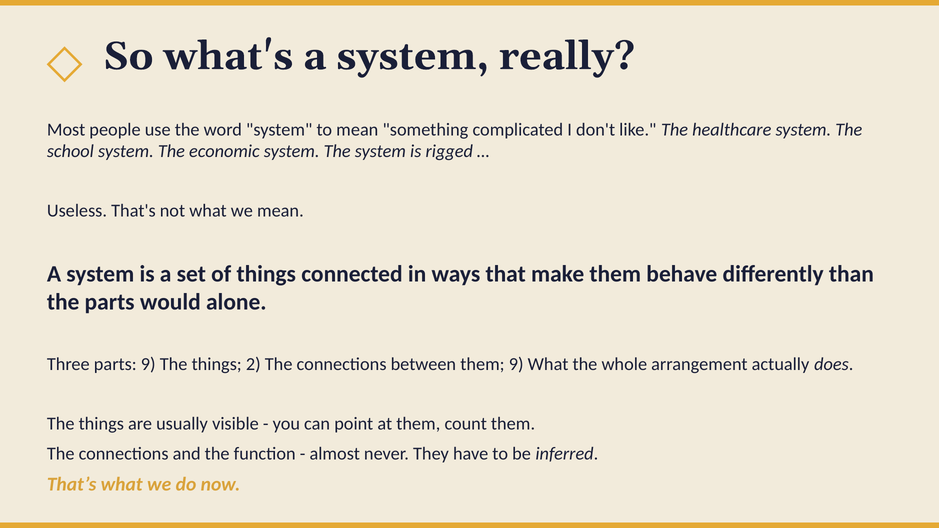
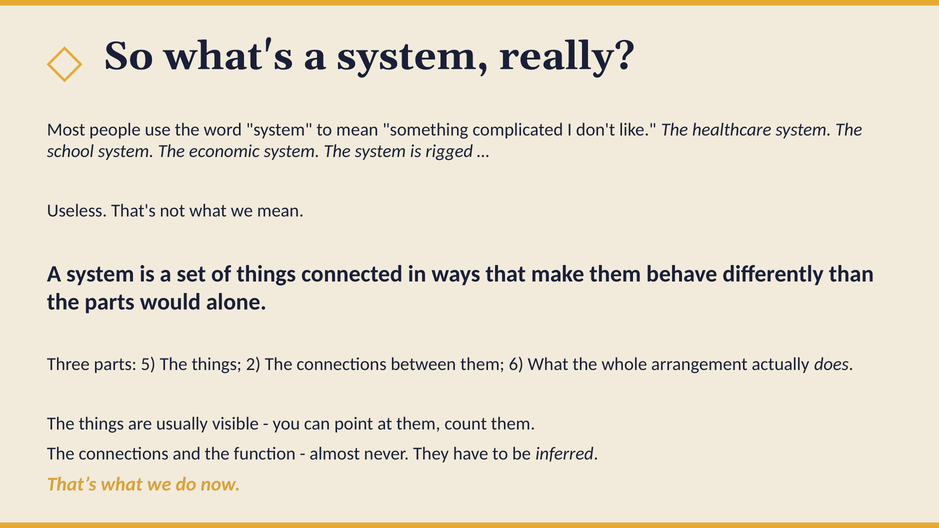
parts 9: 9 -> 5
them 9: 9 -> 6
